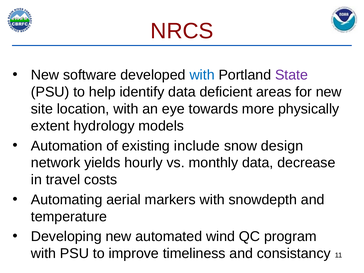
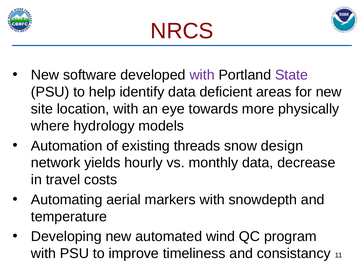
with at (202, 75) colour: blue -> purple
extent: extent -> where
include: include -> threads
